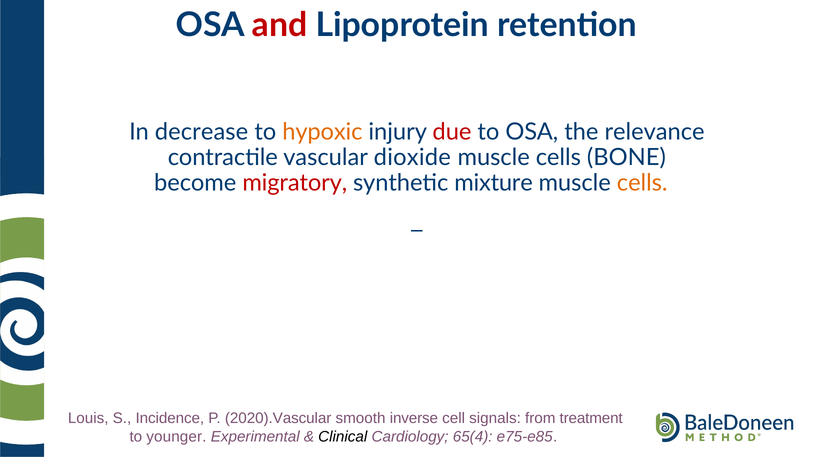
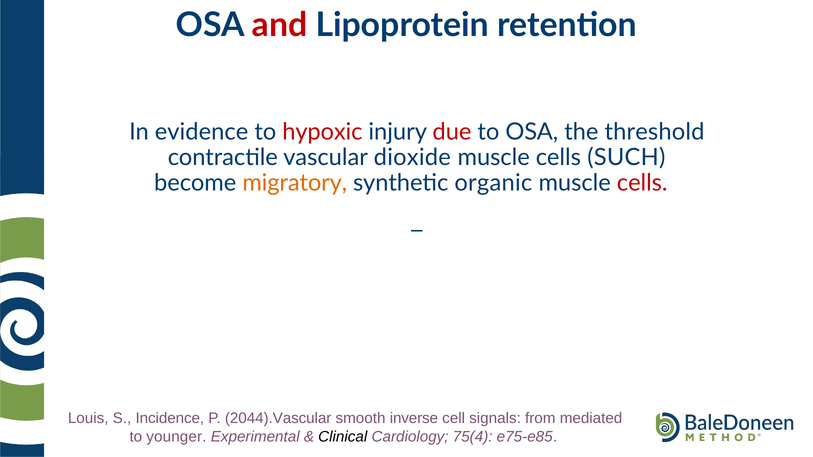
decrease: decrease -> evidence
hypoxic colour: orange -> red
relevance: relevance -> threshold
BONE: BONE -> SUCH
migratory colour: red -> orange
mixture: mixture -> organic
cells at (642, 183) colour: orange -> red
2020).Vascular: 2020).Vascular -> 2044).Vascular
treatment: treatment -> mediated
65(4: 65(4 -> 75(4
